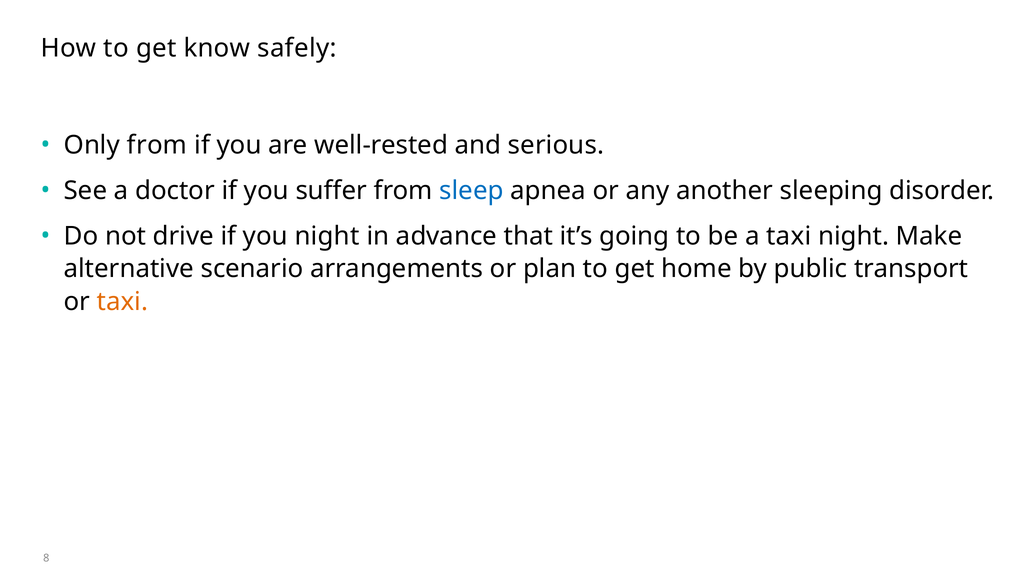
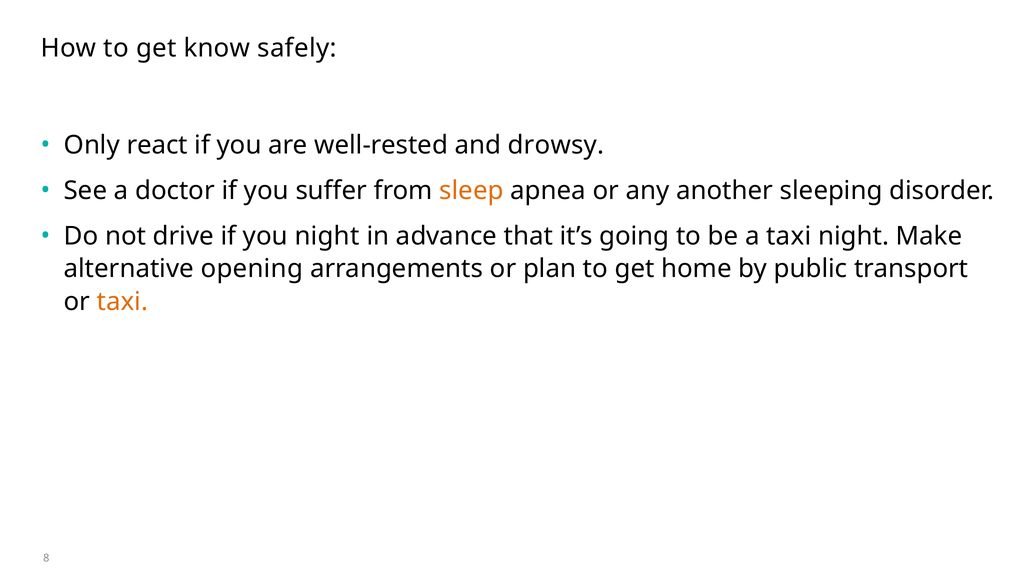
Only from: from -> react
serious: serious -> drowsy
sleep colour: blue -> orange
scenario: scenario -> opening
